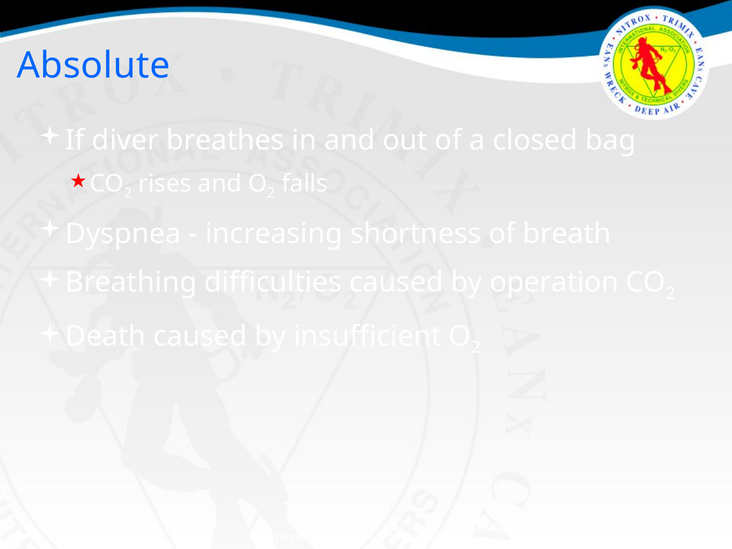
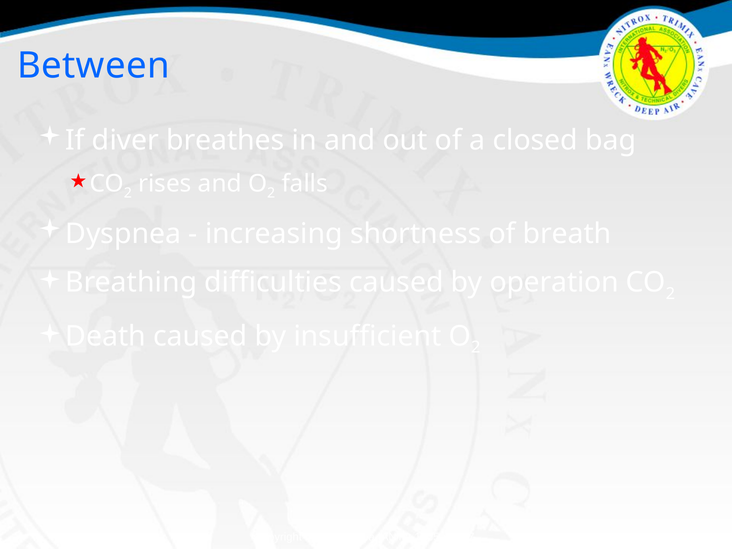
Absolute: Absolute -> Between
